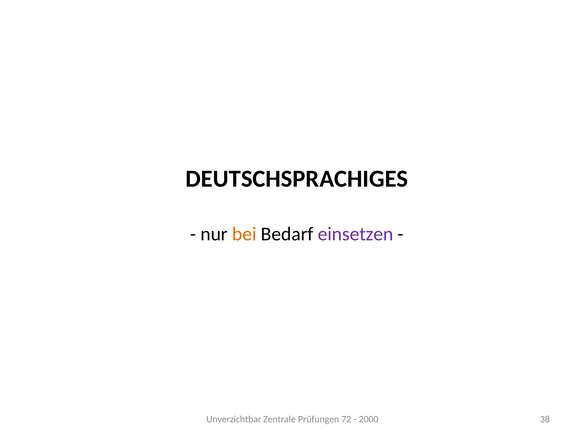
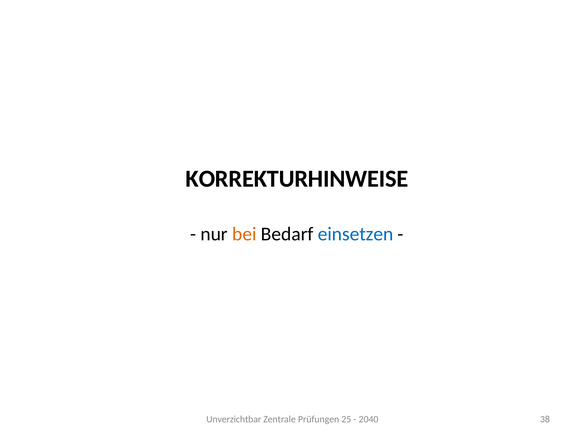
DEUTSCHSPRACHIGES: DEUTSCHSPRACHIGES -> KORREKTURHINWEISE
einsetzen colour: purple -> blue
72: 72 -> 25
2000: 2000 -> 2040
